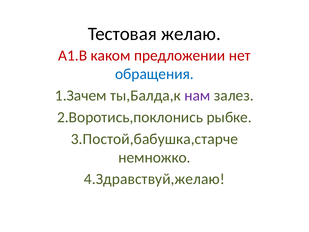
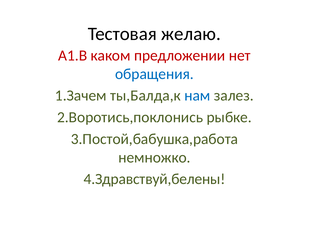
нам colour: purple -> blue
3.Постой,бабушка,старче: 3.Постой,бабушка,старче -> 3.Постой,бабушка,работа
4.Здравствуй,желаю: 4.Здравствуй,желаю -> 4.Здравствуй,белены
